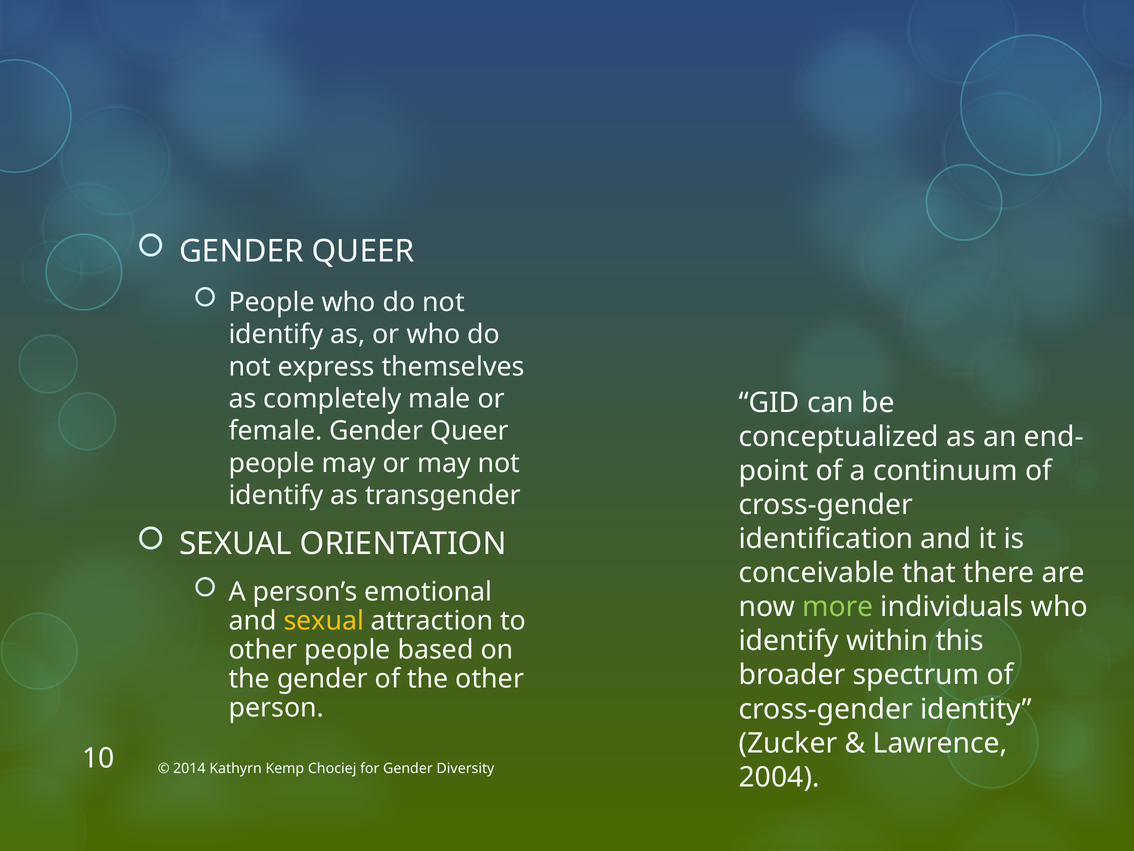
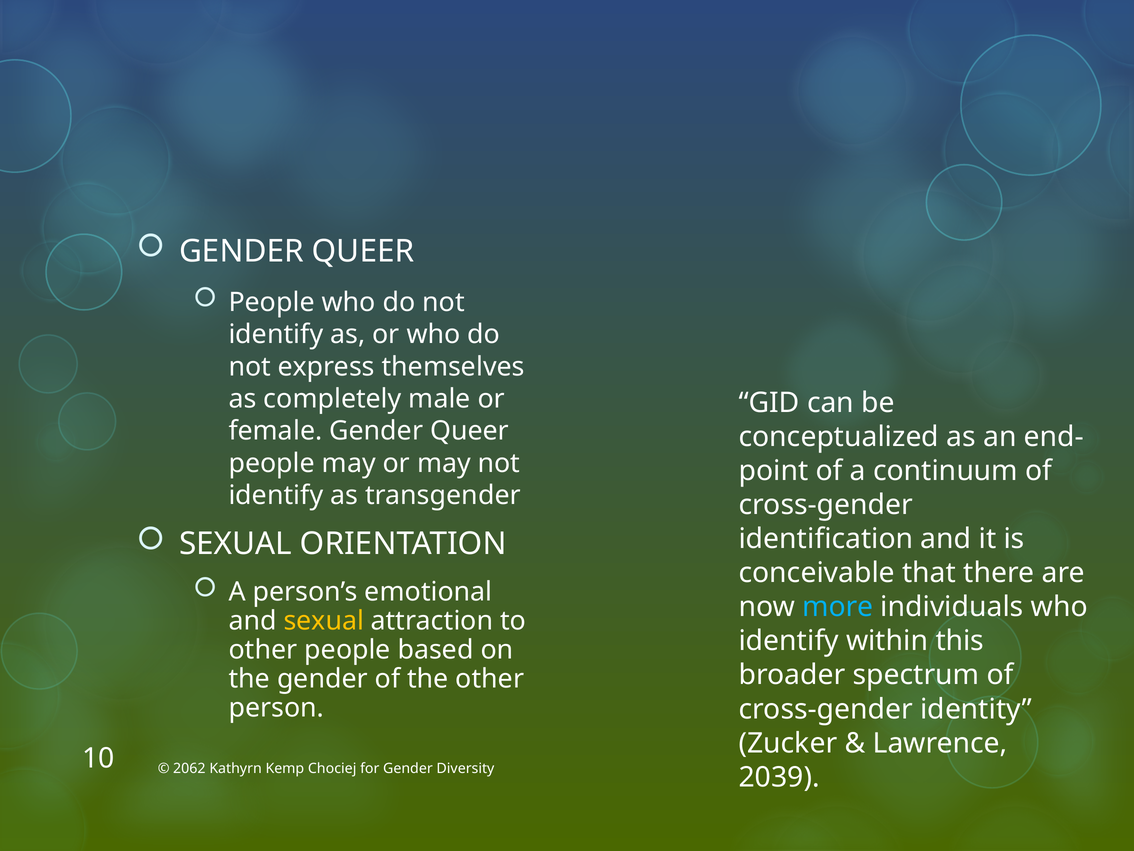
more colour: light green -> light blue
2014: 2014 -> 2062
2004: 2004 -> 2039
